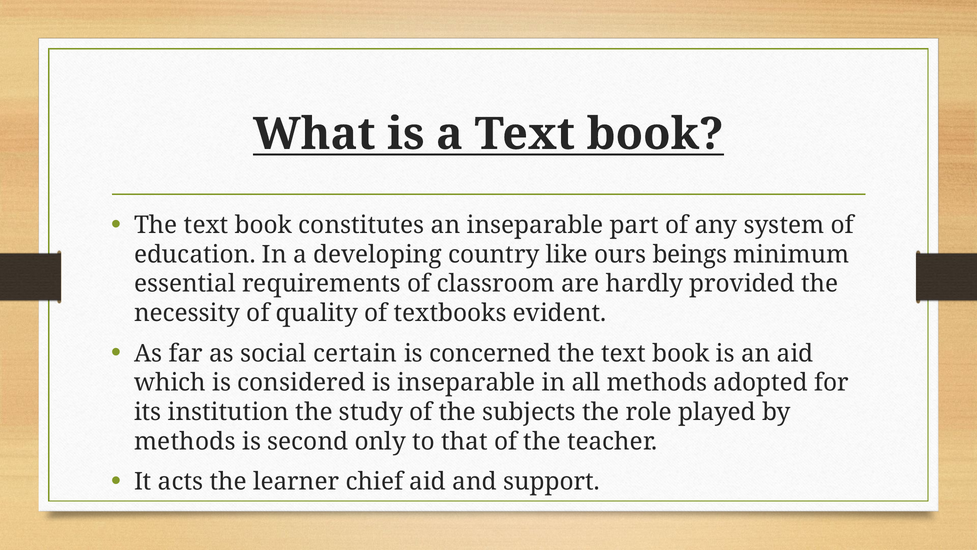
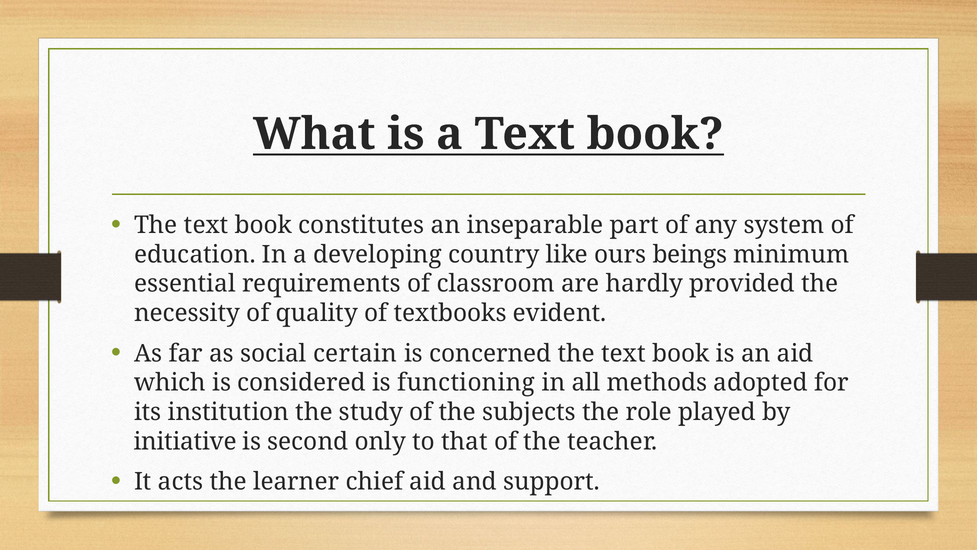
is inseparable: inseparable -> functioning
methods at (185, 441): methods -> initiative
